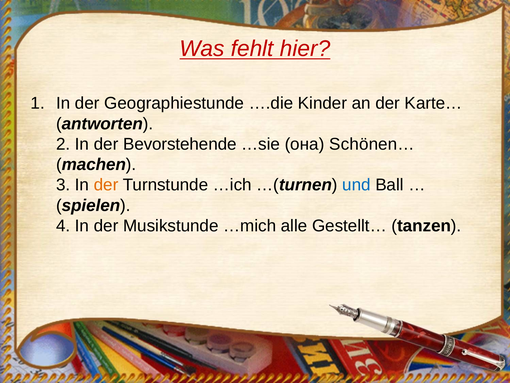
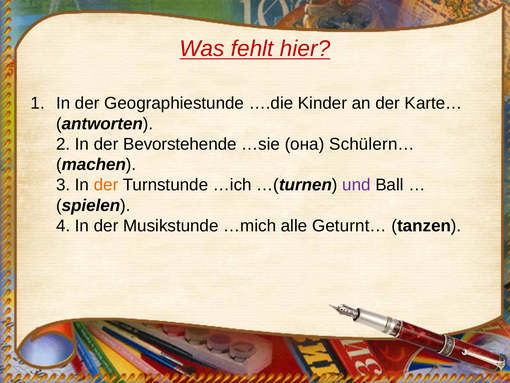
Schönen…: Schönen… -> Schülern…
und colour: blue -> purple
Gestellt…: Gestellt… -> Geturnt…
